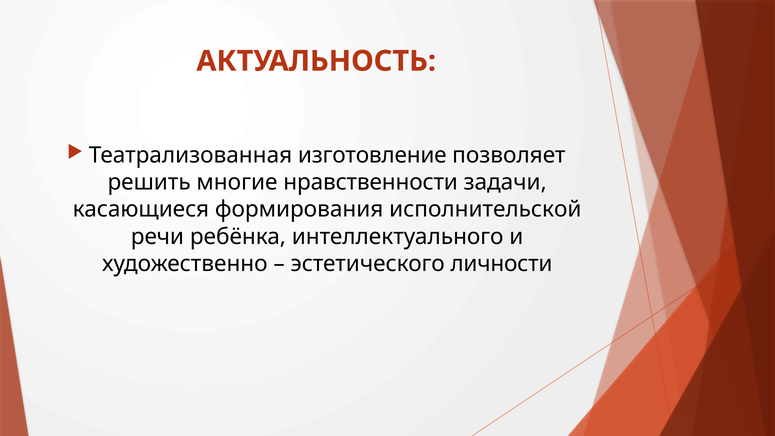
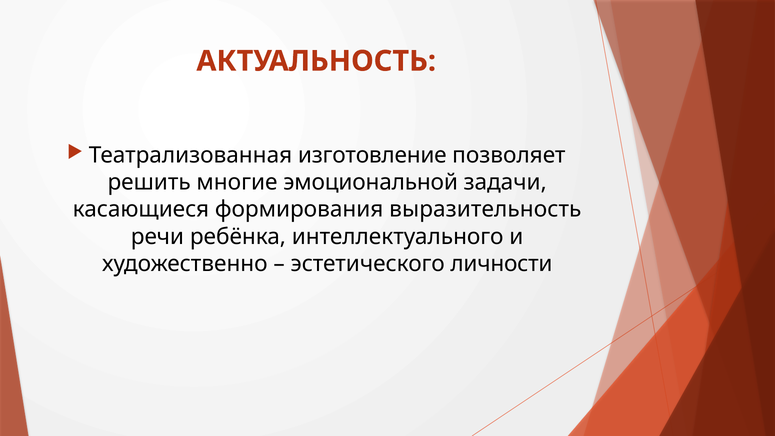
нравственности: нравственности -> эмоциональной
исполнительской: исполнительской -> выразительность
